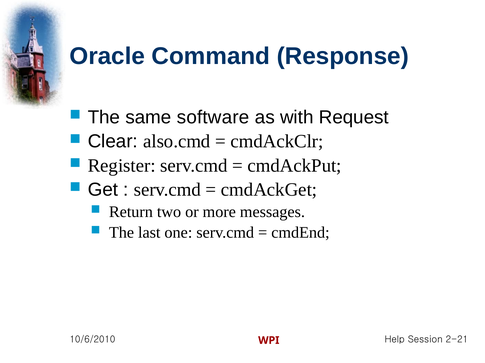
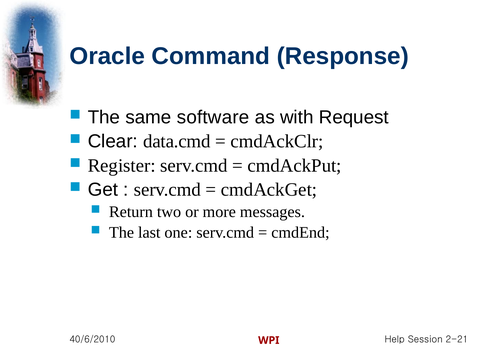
also.cmd: also.cmd -> data.cmd
10/6/2010: 10/6/2010 -> 40/6/2010
